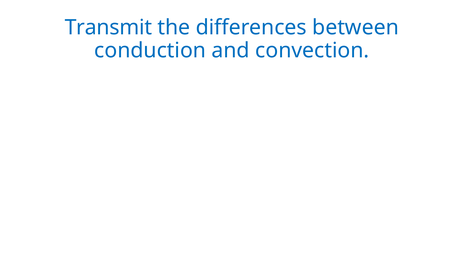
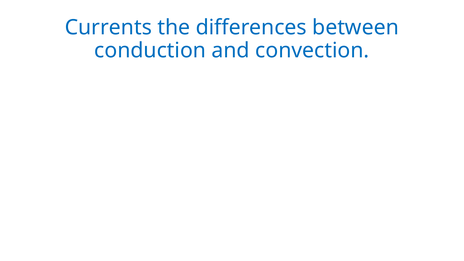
Transmit: Transmit -> Currents
